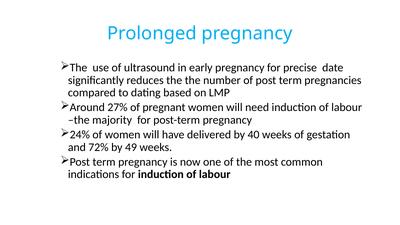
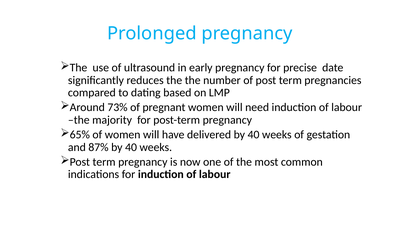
27%: 27% -> 73%
24%: 24% -> 65%
72%: 72% -> 87%
49 at (131, 147): 49 -> 40
